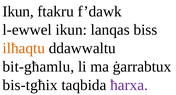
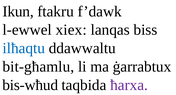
l-ewwel ikun: ikun -> xiex
ilħaqtu colour: orange -> blue
bis-tgħix: bis-tgħix -> bis-wħud
